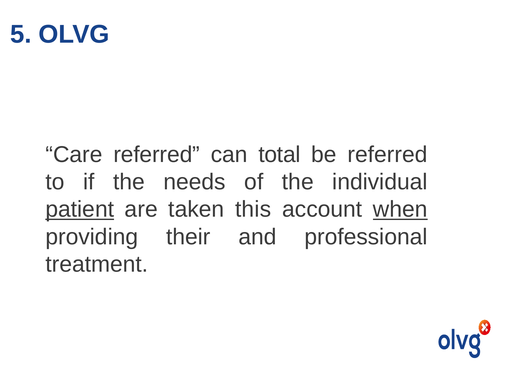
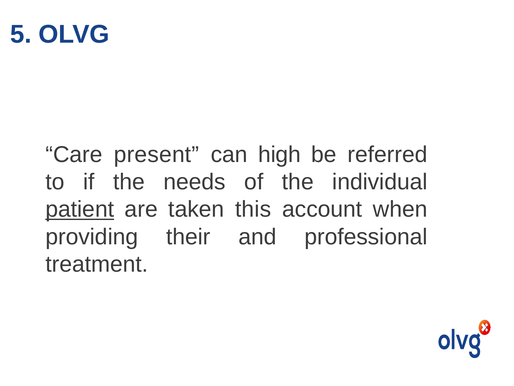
Care referred: referred -> present
total: total -> high
when underline: present -> none
